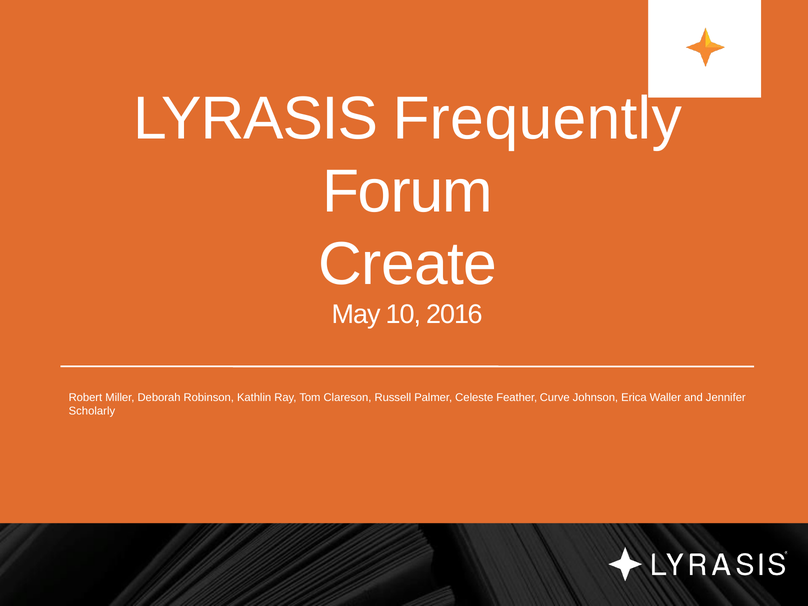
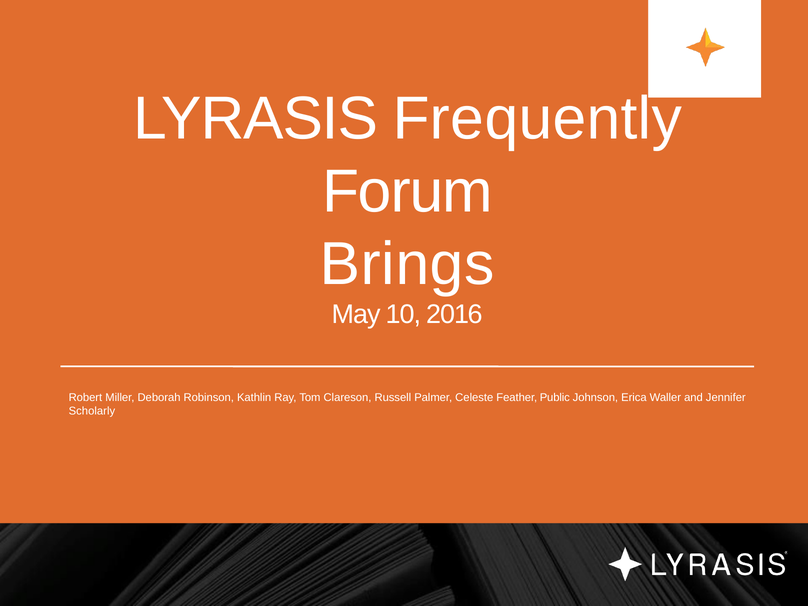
Create: Create -> Brings
Curve: Curve -> Public
